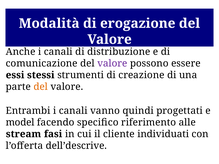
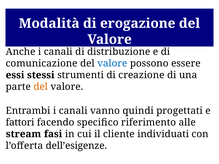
valore at (112, 64) colour: purple -> blue
model: model -> fattori
dell’descrive: dell’descrive -> dell’esigenze
